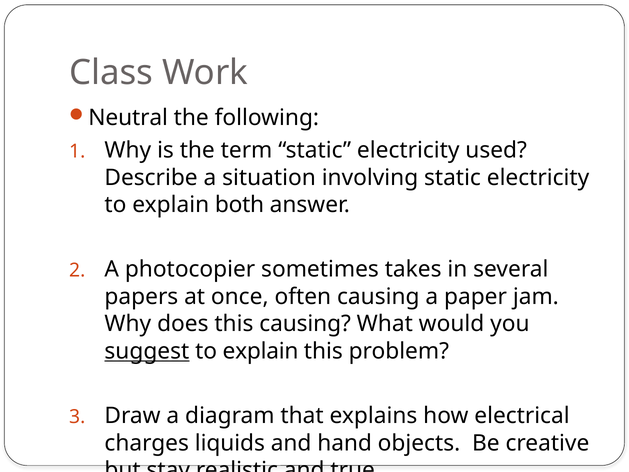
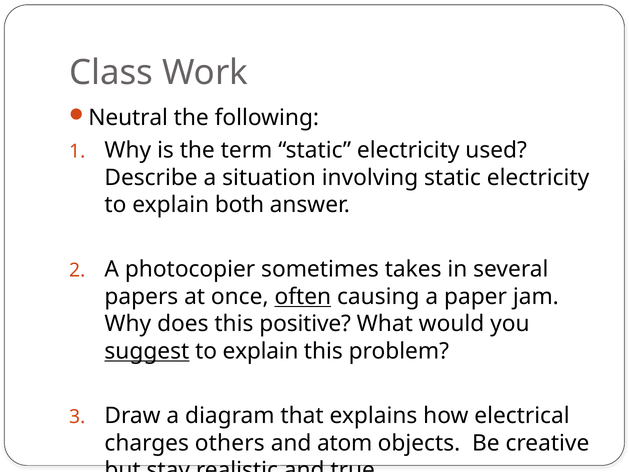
often underline: none -> present
this causing: causing -> positive
liquids: liquids -> others
hand: hand -> atom
